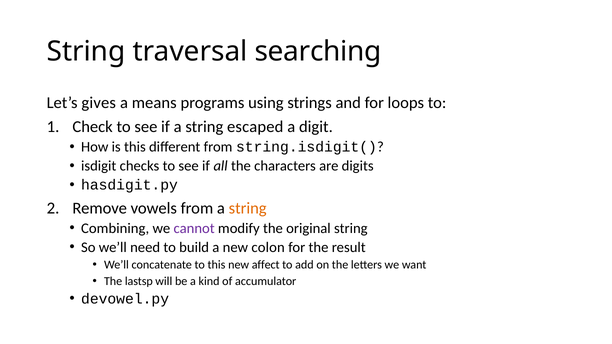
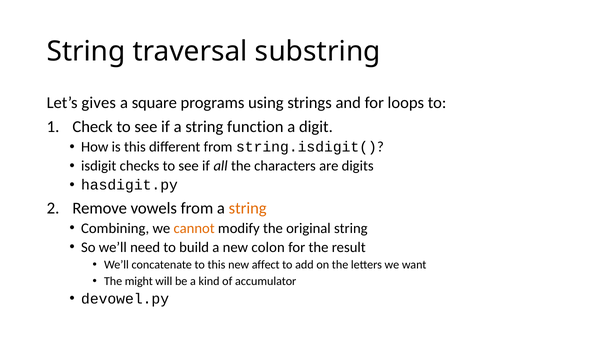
searching: searching -> substring
means: means -> square
escaped: escaped -> function
cannot colour: purple -> orange
lastsp: lastsp -> might
